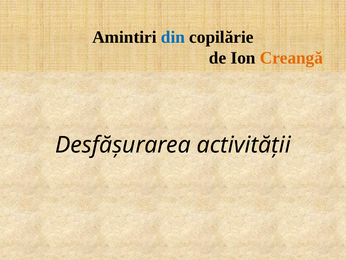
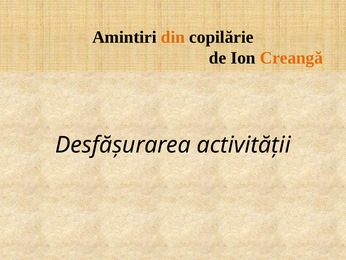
din colour: blue -> orange
